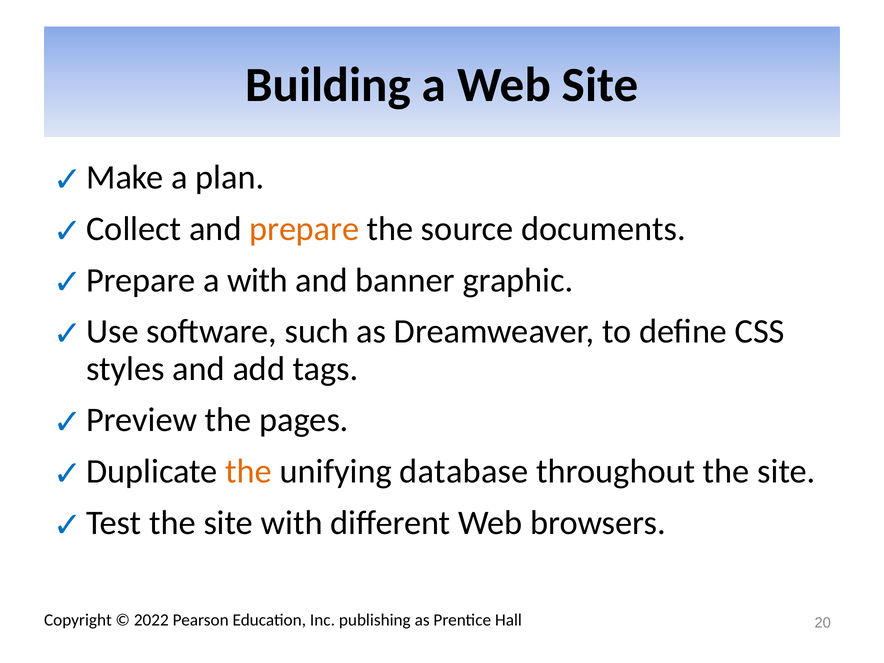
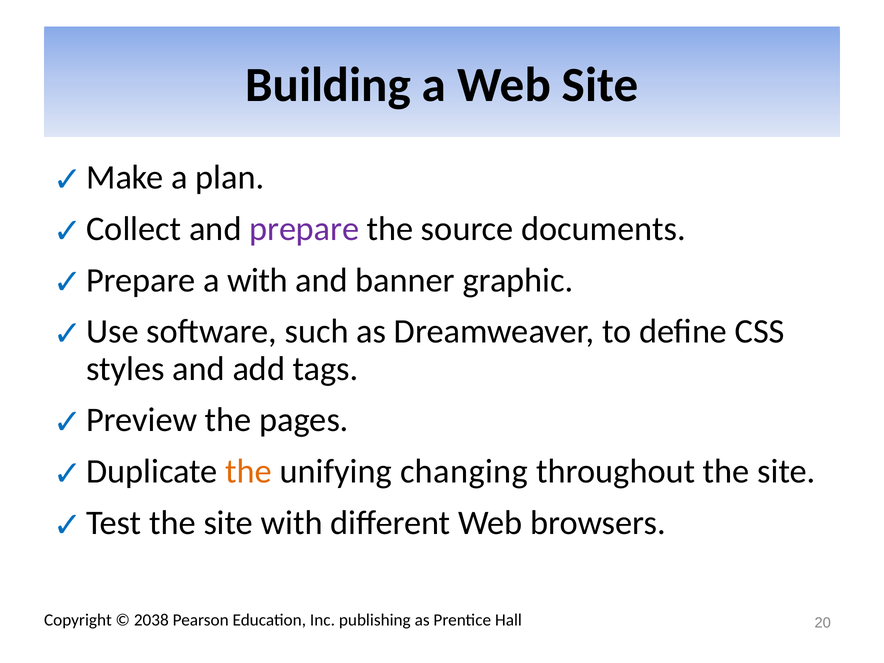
prepare colour: orange -> purple
database: database -> changing
2022: 2022 -> 2038
